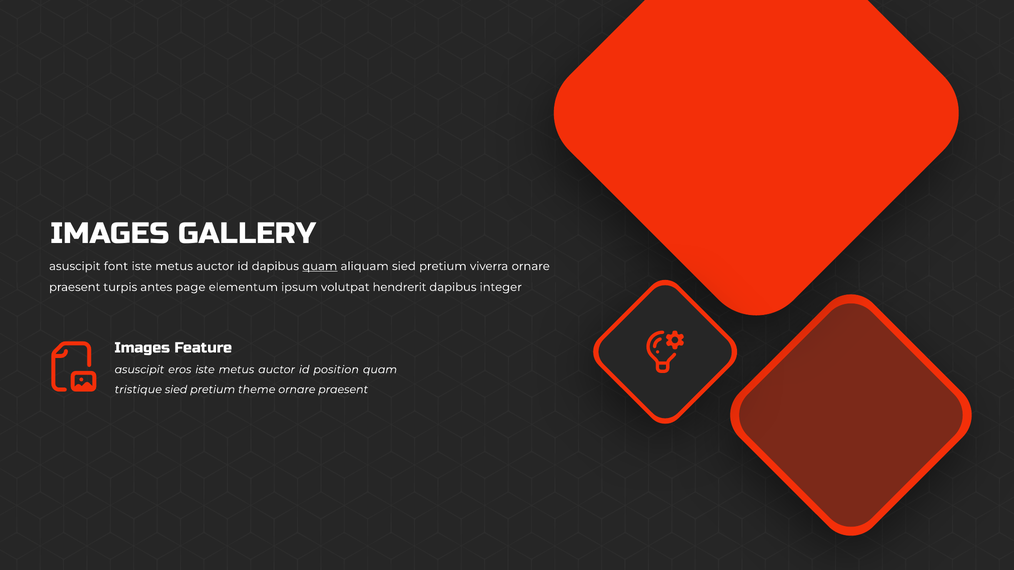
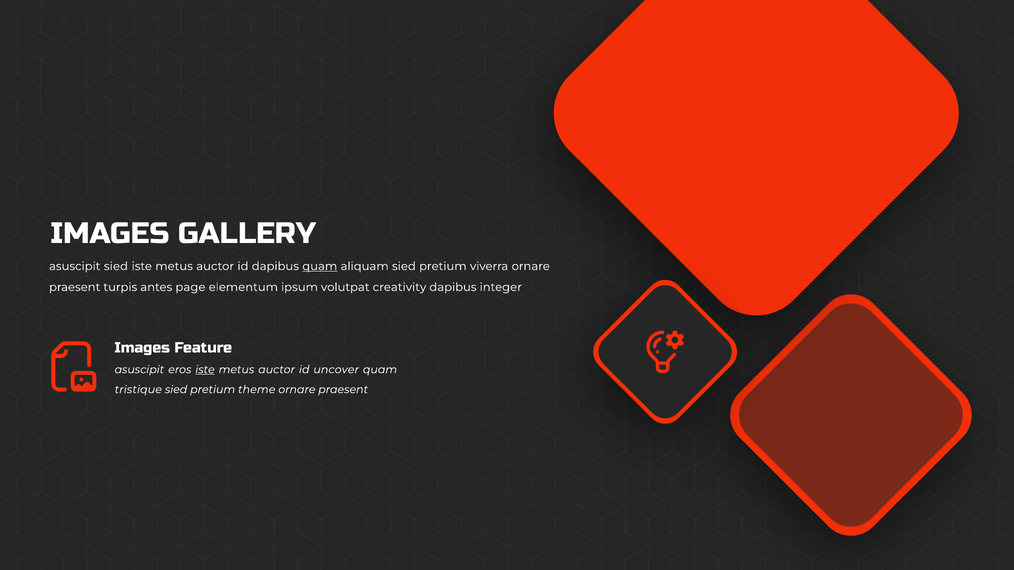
asuscipit font: font -> sied
hendrerit: hendrerit -> creativity
iste at (205, 370) underline: none -> present
position: position -> uncover
